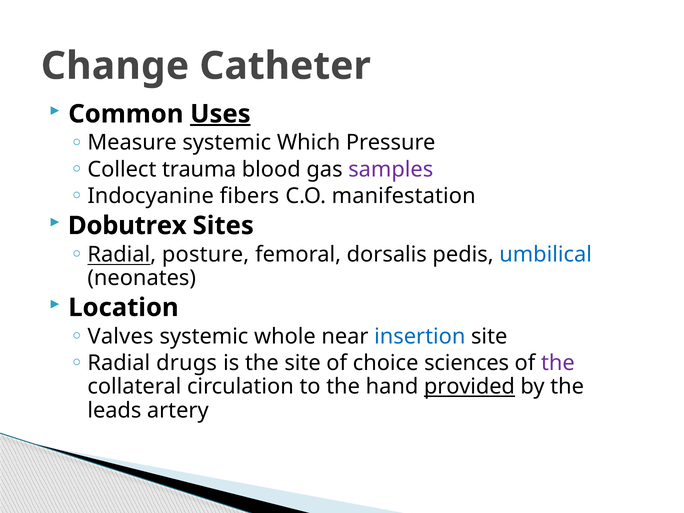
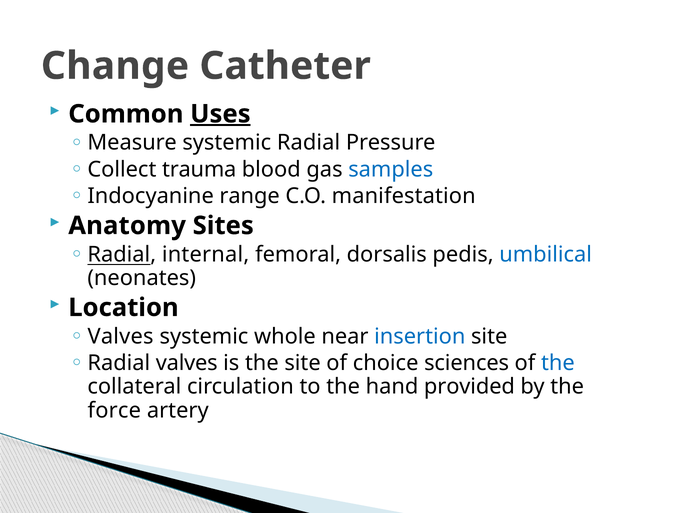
systemic Which: Which -> Radial
samples colour: purple -> blue
fibers: fibers -> range
Dobutrex: Dobutrex -> Anatomy
posture: posture -> internal
Radial drugs: drugs -> valves
the at (558, 363) colour: purple -> blue
provided underline: present -> none
leads: leads -> force
